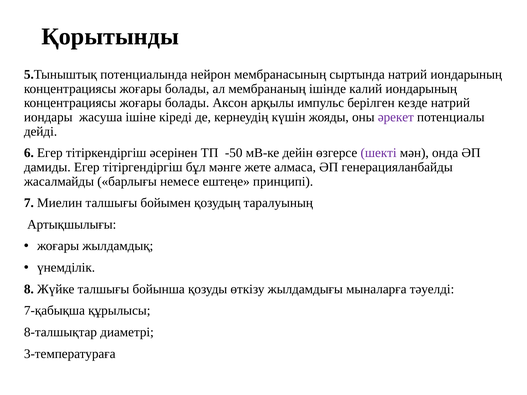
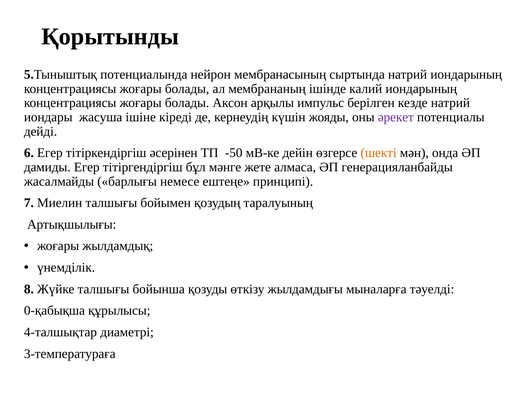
шекті colour: purple -> orange
7-қабықша: 7-қабықша -> 0-қабықша
8-талшықтар: 8-талшықтар -> 4-талшықтар
